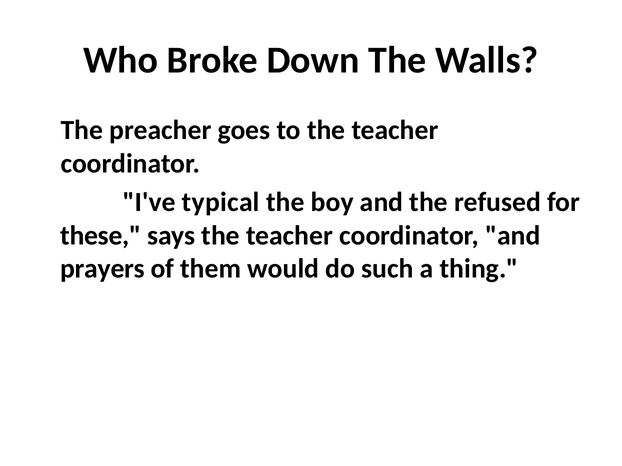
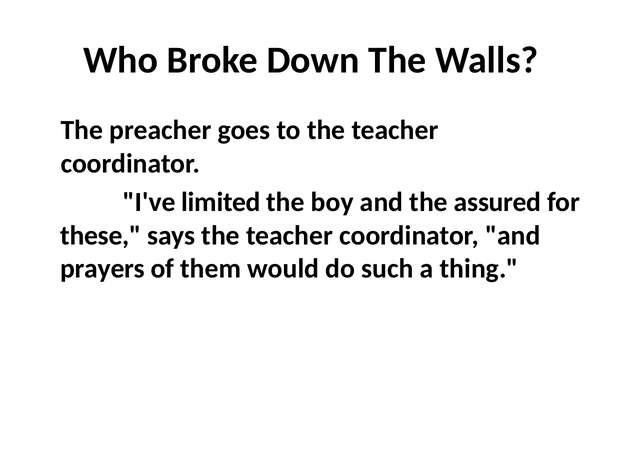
typical: typical -> limited
refused: refused -> assured
